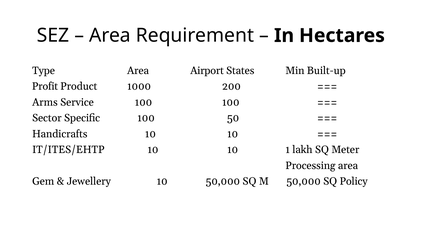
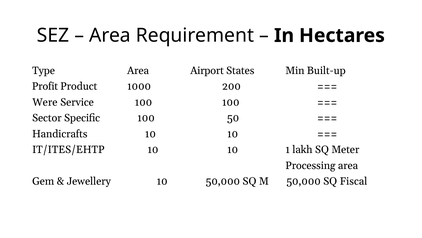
Arms: Arms -> Were
Policy: Policy -> Fiscal
